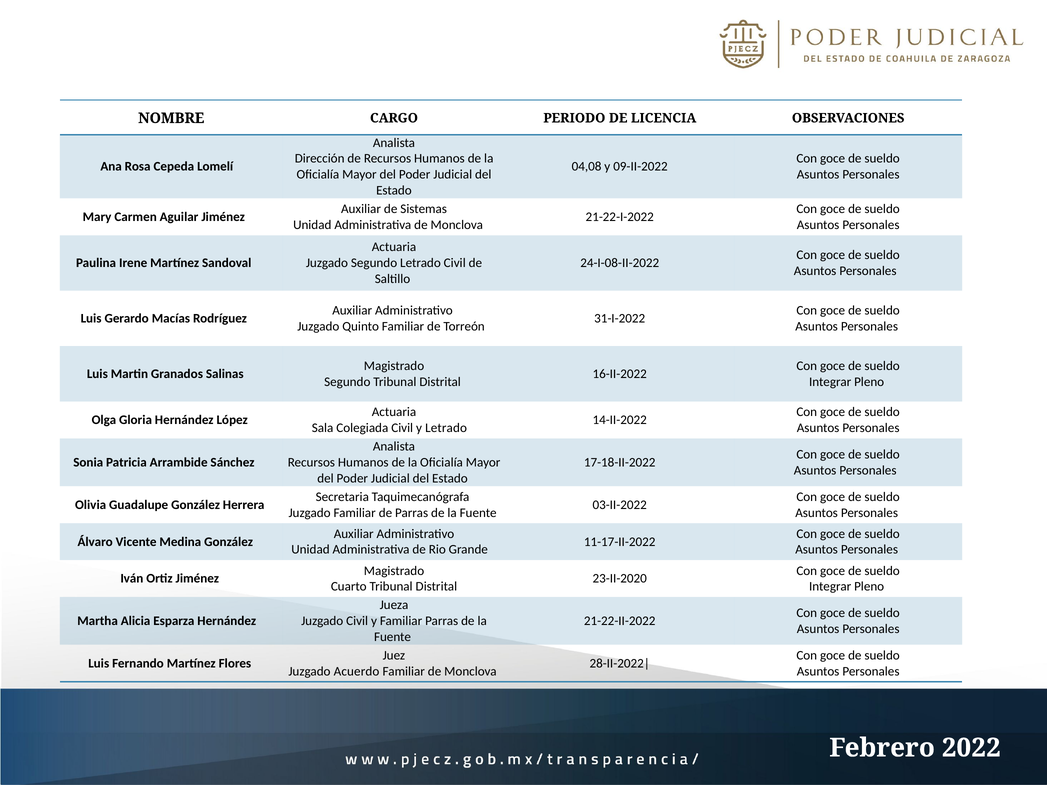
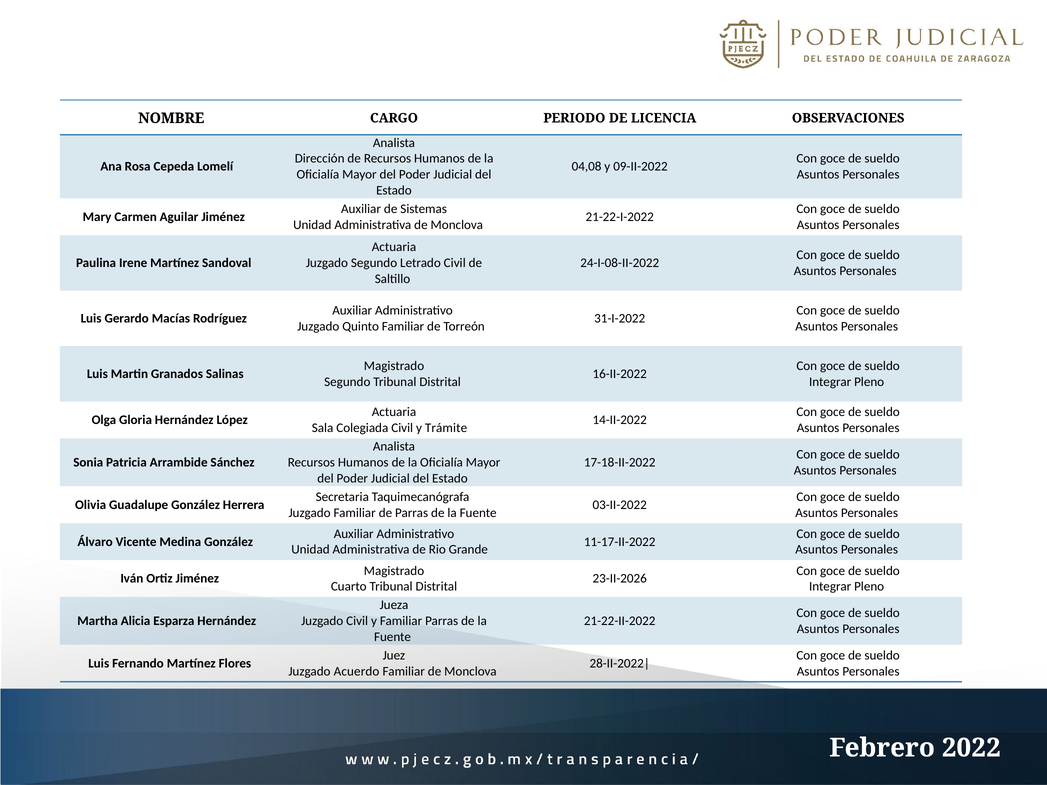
y Letrado: Letrado -> Trámite
23-II-2020: 23-II-2020 -> 23-II-2026
